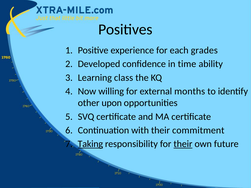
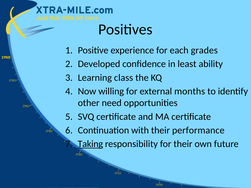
time: time -> least
upon: upon -> need
commitment: commitment -> performance
their at (183, 144) underline: present -> none
